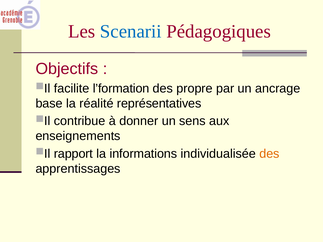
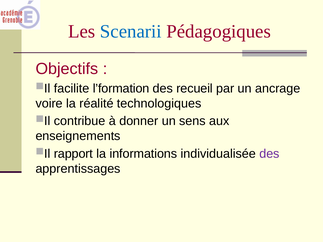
propre: propre -> recueil
base: base -> voire
représentatives: représentatives -> technologiques
des at (269, 154) colour: orange -> purple
